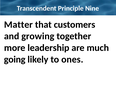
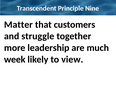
growing: growing -> struggle
going: going -> week
ones: ones -> view
